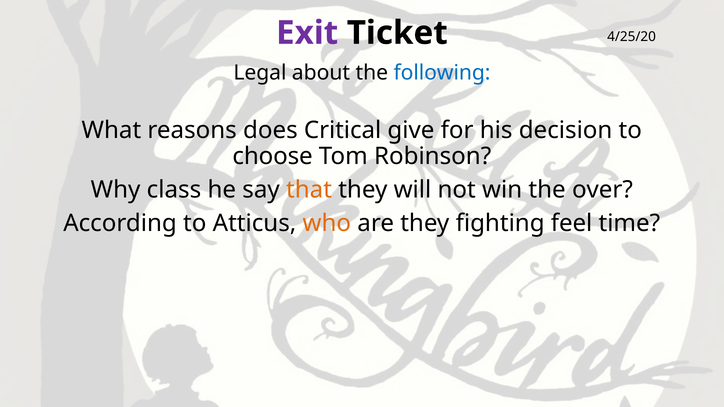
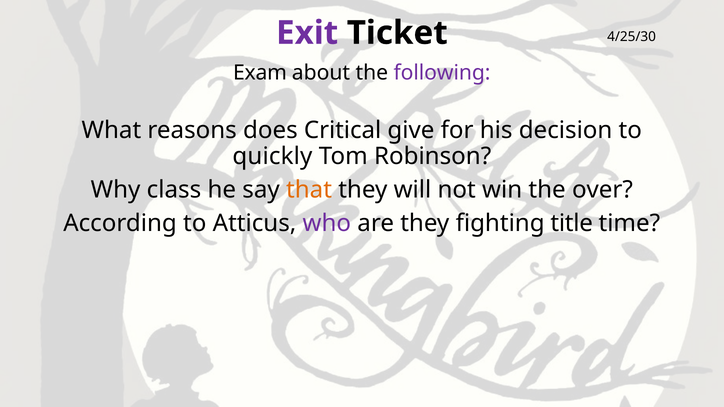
4/25/20: 4/25/20 -> 4/25/30
Legal: Legal -> Exam
following colour: blue -> purple
choose: choose -> quickly
who colour: orange -> purple
feel: feel -> title
